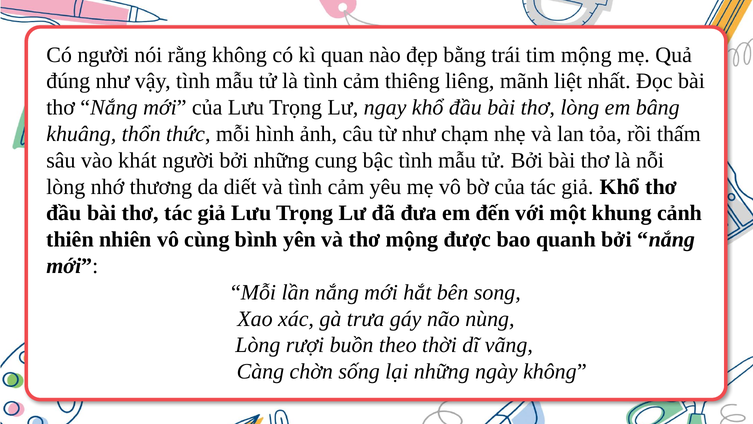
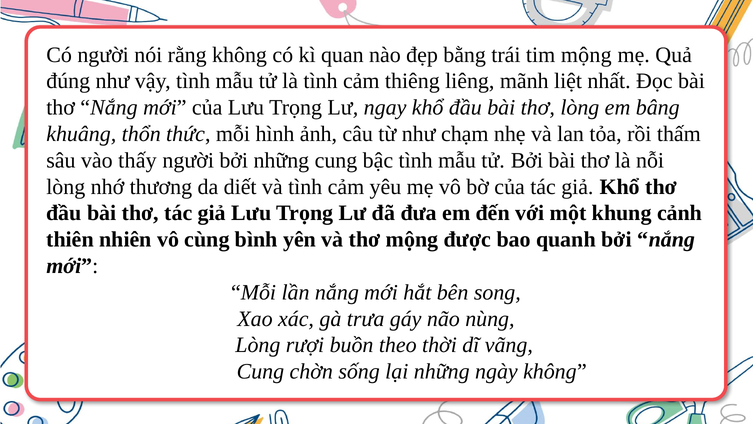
khát: khát -> thấy
Càng at (260, 371): Càng -> Cung
